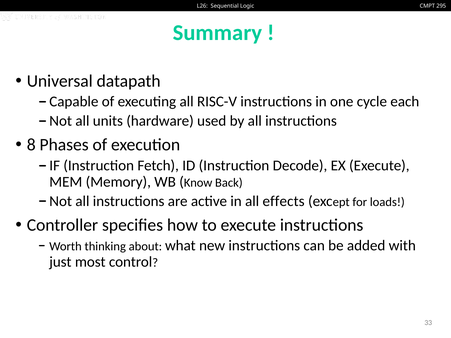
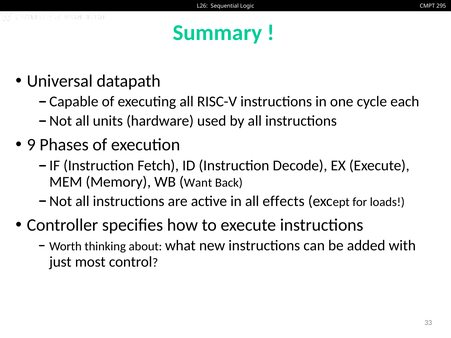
8: 8 -> 9
Know: Know -> Want
